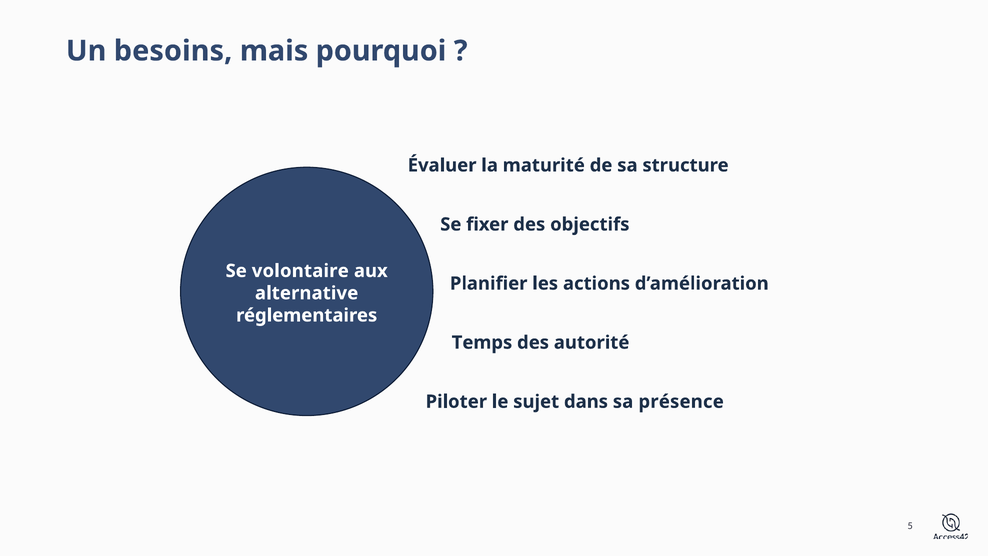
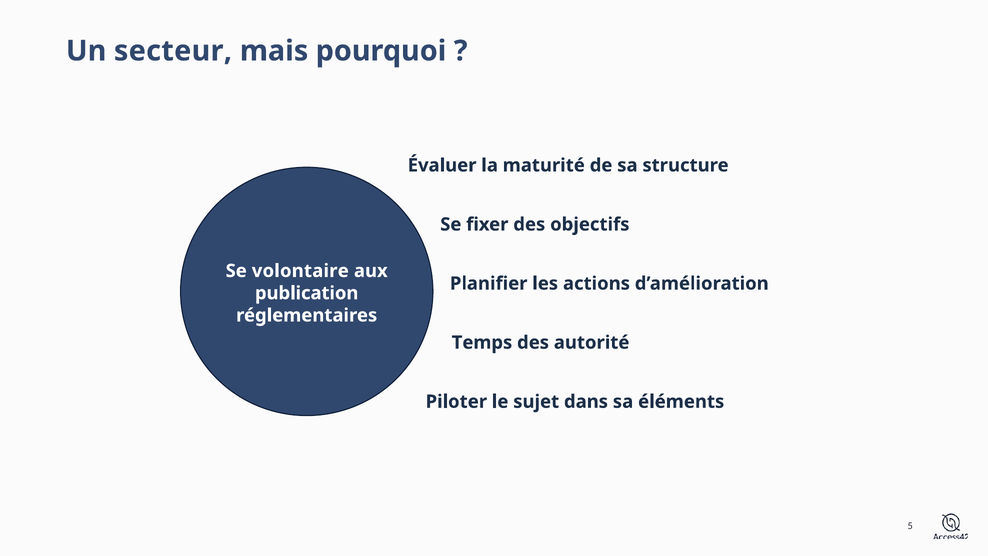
besoins: besoins -> secteur
alternative: alternative -> publication
présence: présence -> éléments
